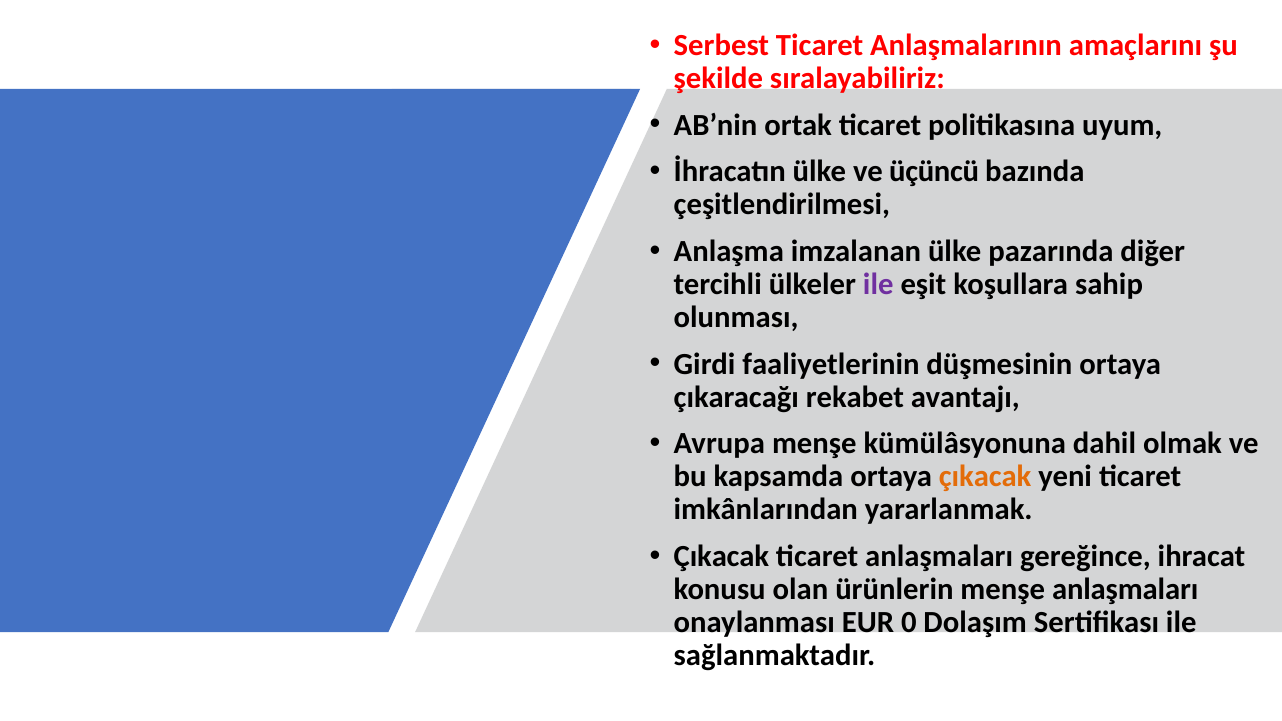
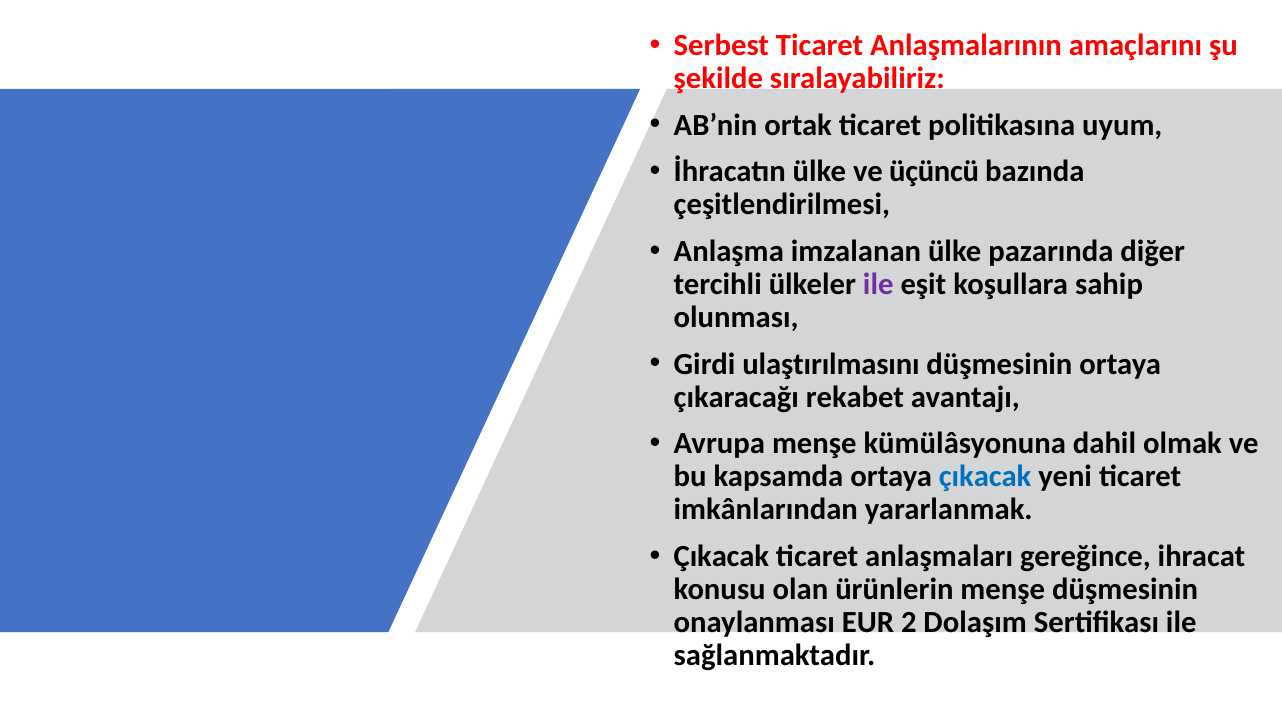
faaliyetlerinin: faaliyetlerinin -> ulaştırılmasını
çıkacak at (985, 477) colour: orange -> blue
menşe anlaşmaları: anlaşmaları -> düşmesinin
0: 0 -> 2
